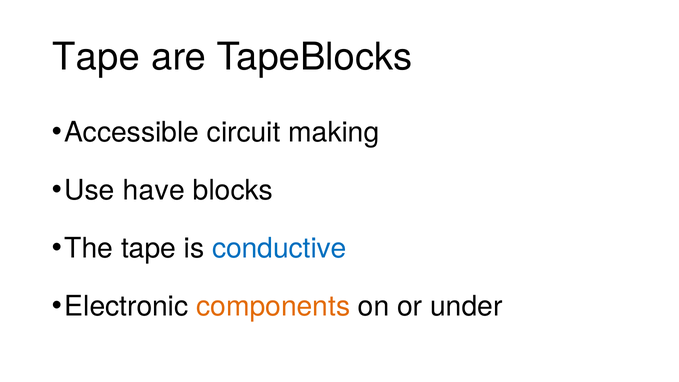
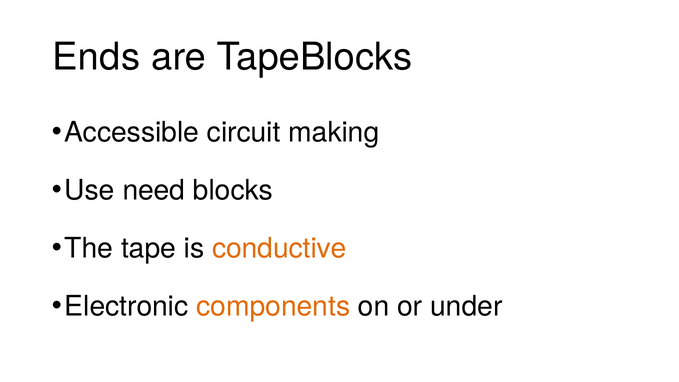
Tape at (96, 57): Tape -> Ends
have: have -> need
conductive colour: blue -> orange
